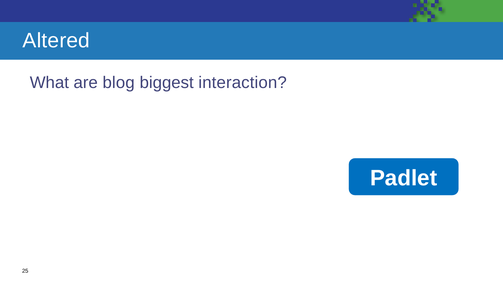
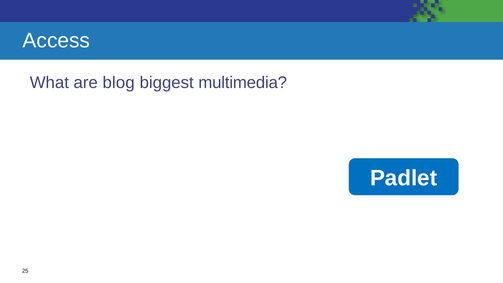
Altered: Altered -> Access
interaction: interaction -> multimedia
